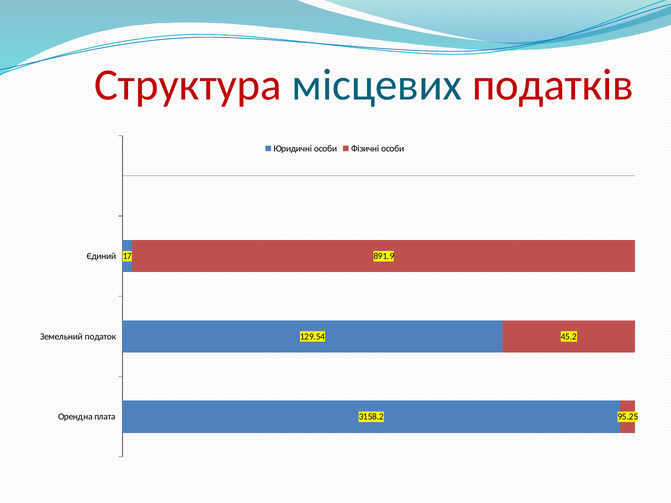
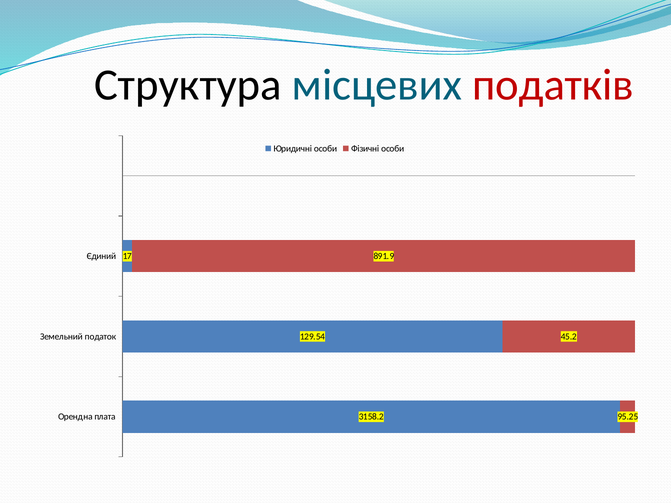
Структура colour: red -> black
